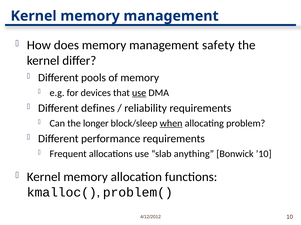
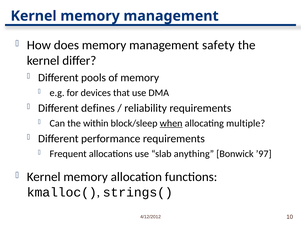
use at (139, 93) underline: present -> none
longer: longer -> within
problem: problem -> multiple
’10: ’10 -> ’97
problem(: problem( -> strings(
